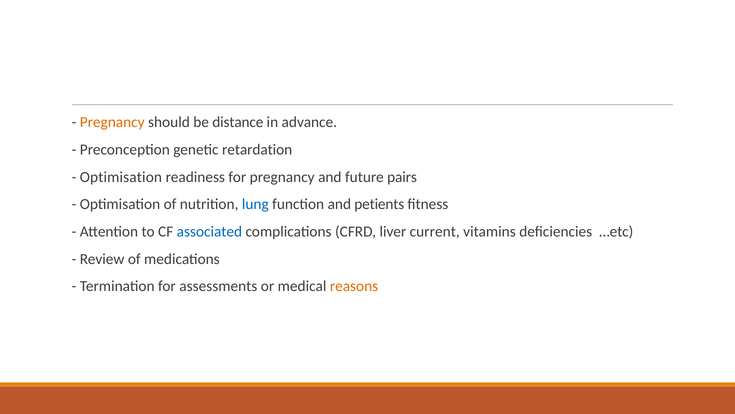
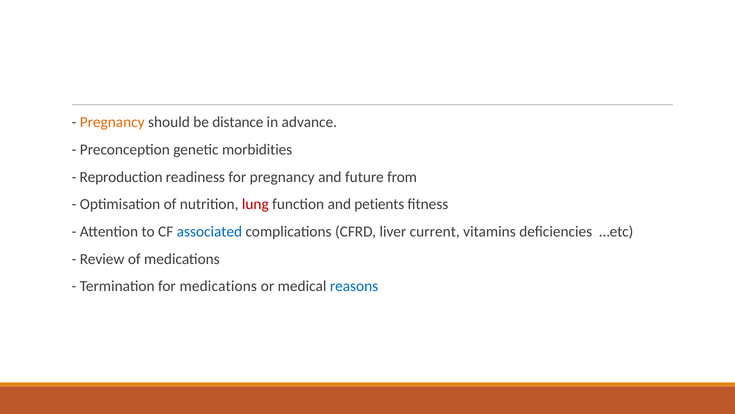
retardation: retardation -> morbidities
Optimisation at (121, 177): Optimisation -> Reproduction
pairs: pairs -> from
lung colour: blue -> red
for assessments: assessments -> medications
reasons colour: orange -> blue
